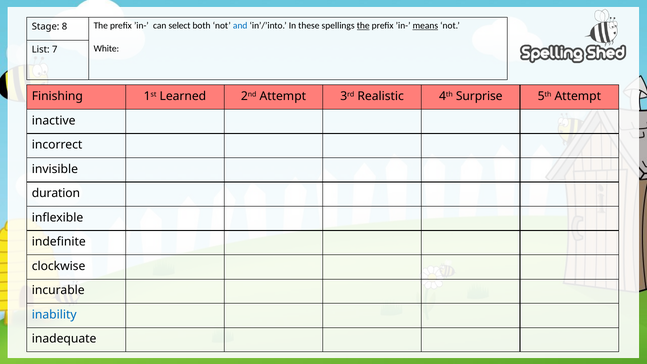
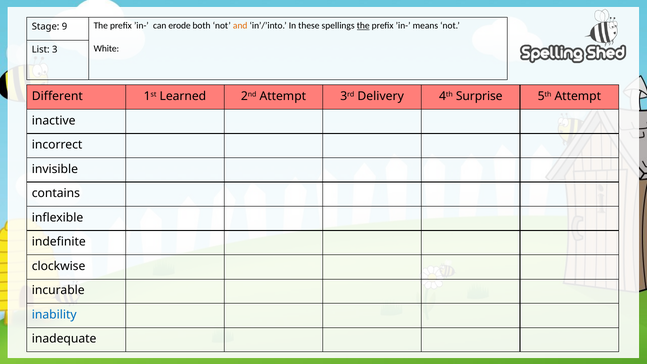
8: 8 -> 9
select: select -> erode
and colour: blue -> orange
means underline: present -> none
7: 7 -> 3
Finishing: Finishing -> Different
Realistic: Realistic -> Delivery
duration: duration -> contains
